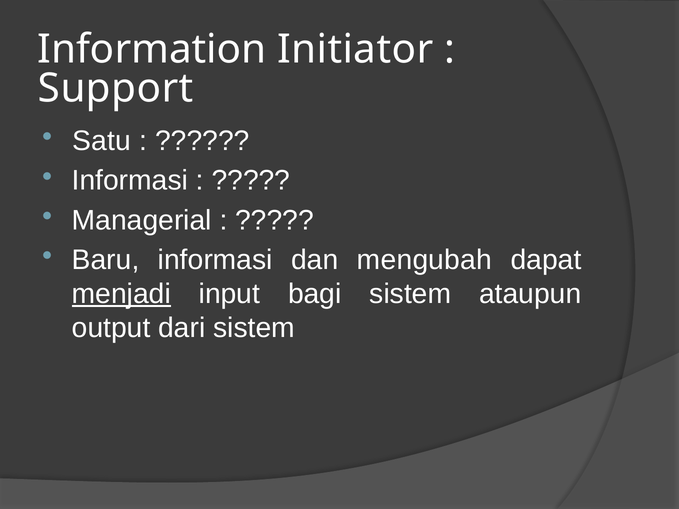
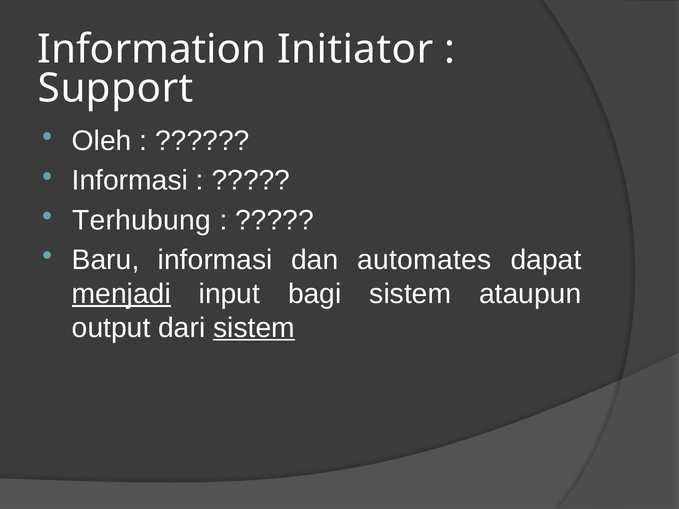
Satu: Satu -> Oleh
Managerial: Managerial -> Terhubung
mengubah: mengubah -> automates
sistem at (254, 328) underline: none -> present
